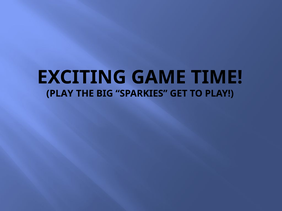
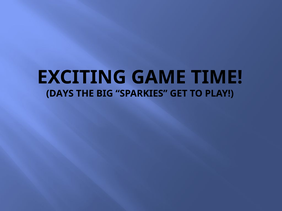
PLAY at (60, 94): PLAY -> DAYS
